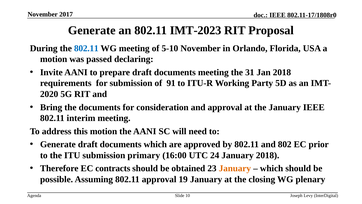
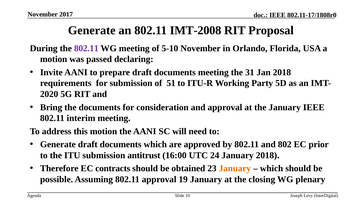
IMT-2023: IMT-2023 -> IMT-2008
802.11 at (86, 48) colour: blue -> purple
91: 91 -> 51
primary: primary -> antitrust
